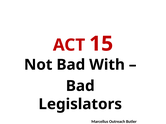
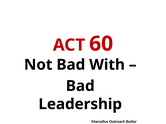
15: 15 -> 60
Legislators: Legislators -> Leadership
